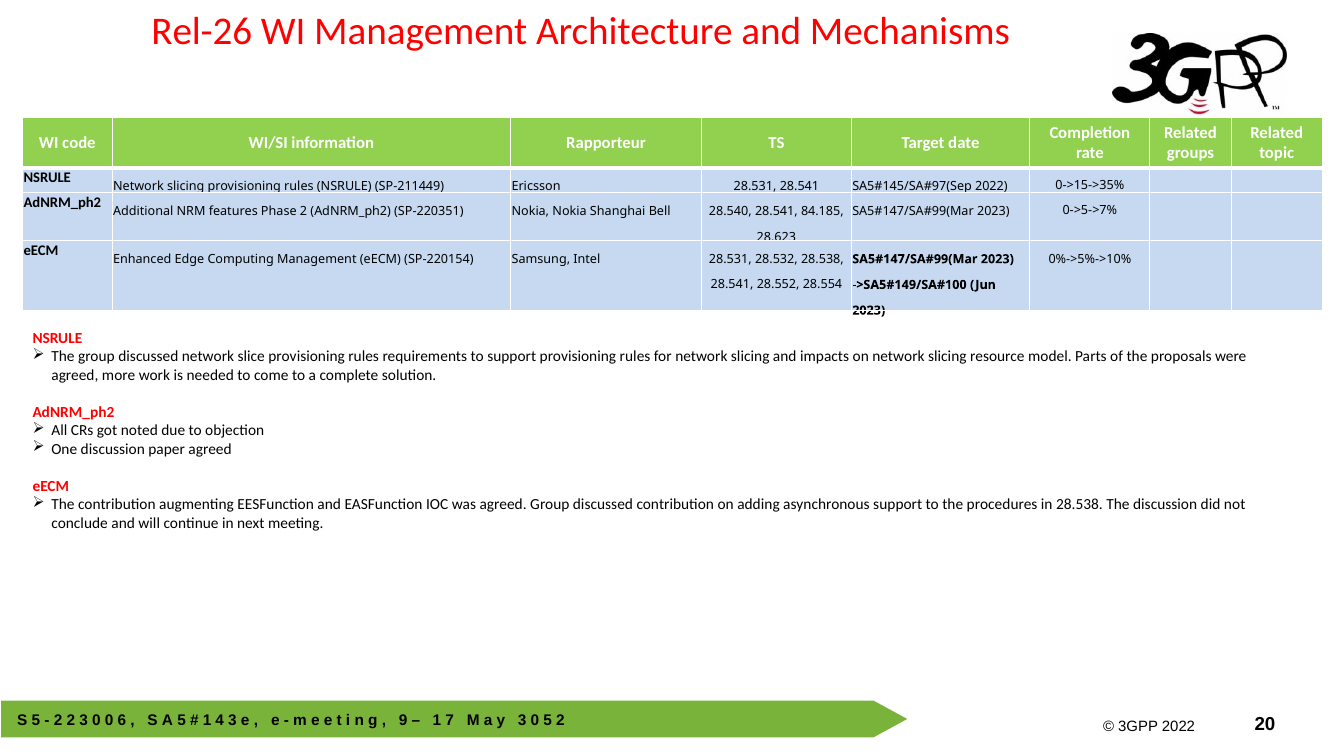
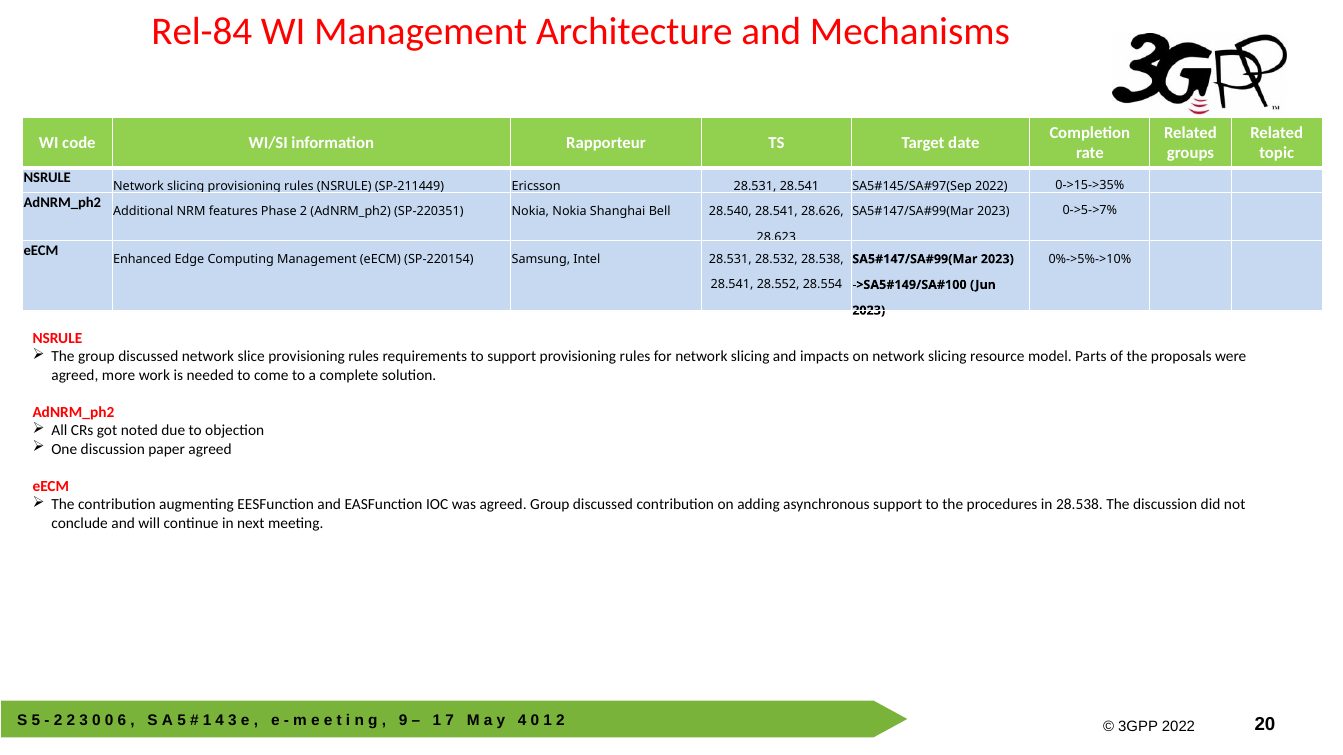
Rel-26: Rel-26 -> Rel-84
84.185: 84.185 -> 28.626
3 at (522, 721): 3 -> 4
5 at (548, 721): 5 -> 1
